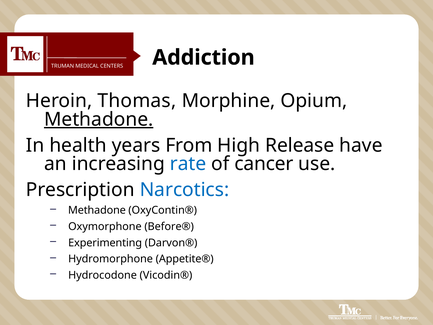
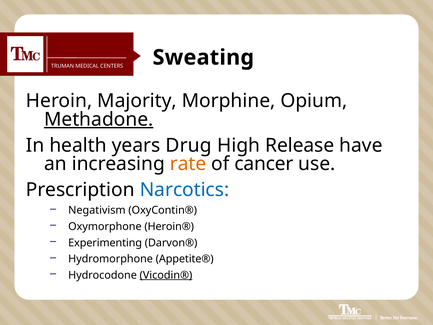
Addiction: Addiction -> Sweating
Thomas: Thomas -> Majority
From: From -> Drug
rate colour: blue -> orange
Methadone at (97, 210): Methadone -> Negativism
Before®: Before® -> Heroin®
Vicodin® underline: none -> present
